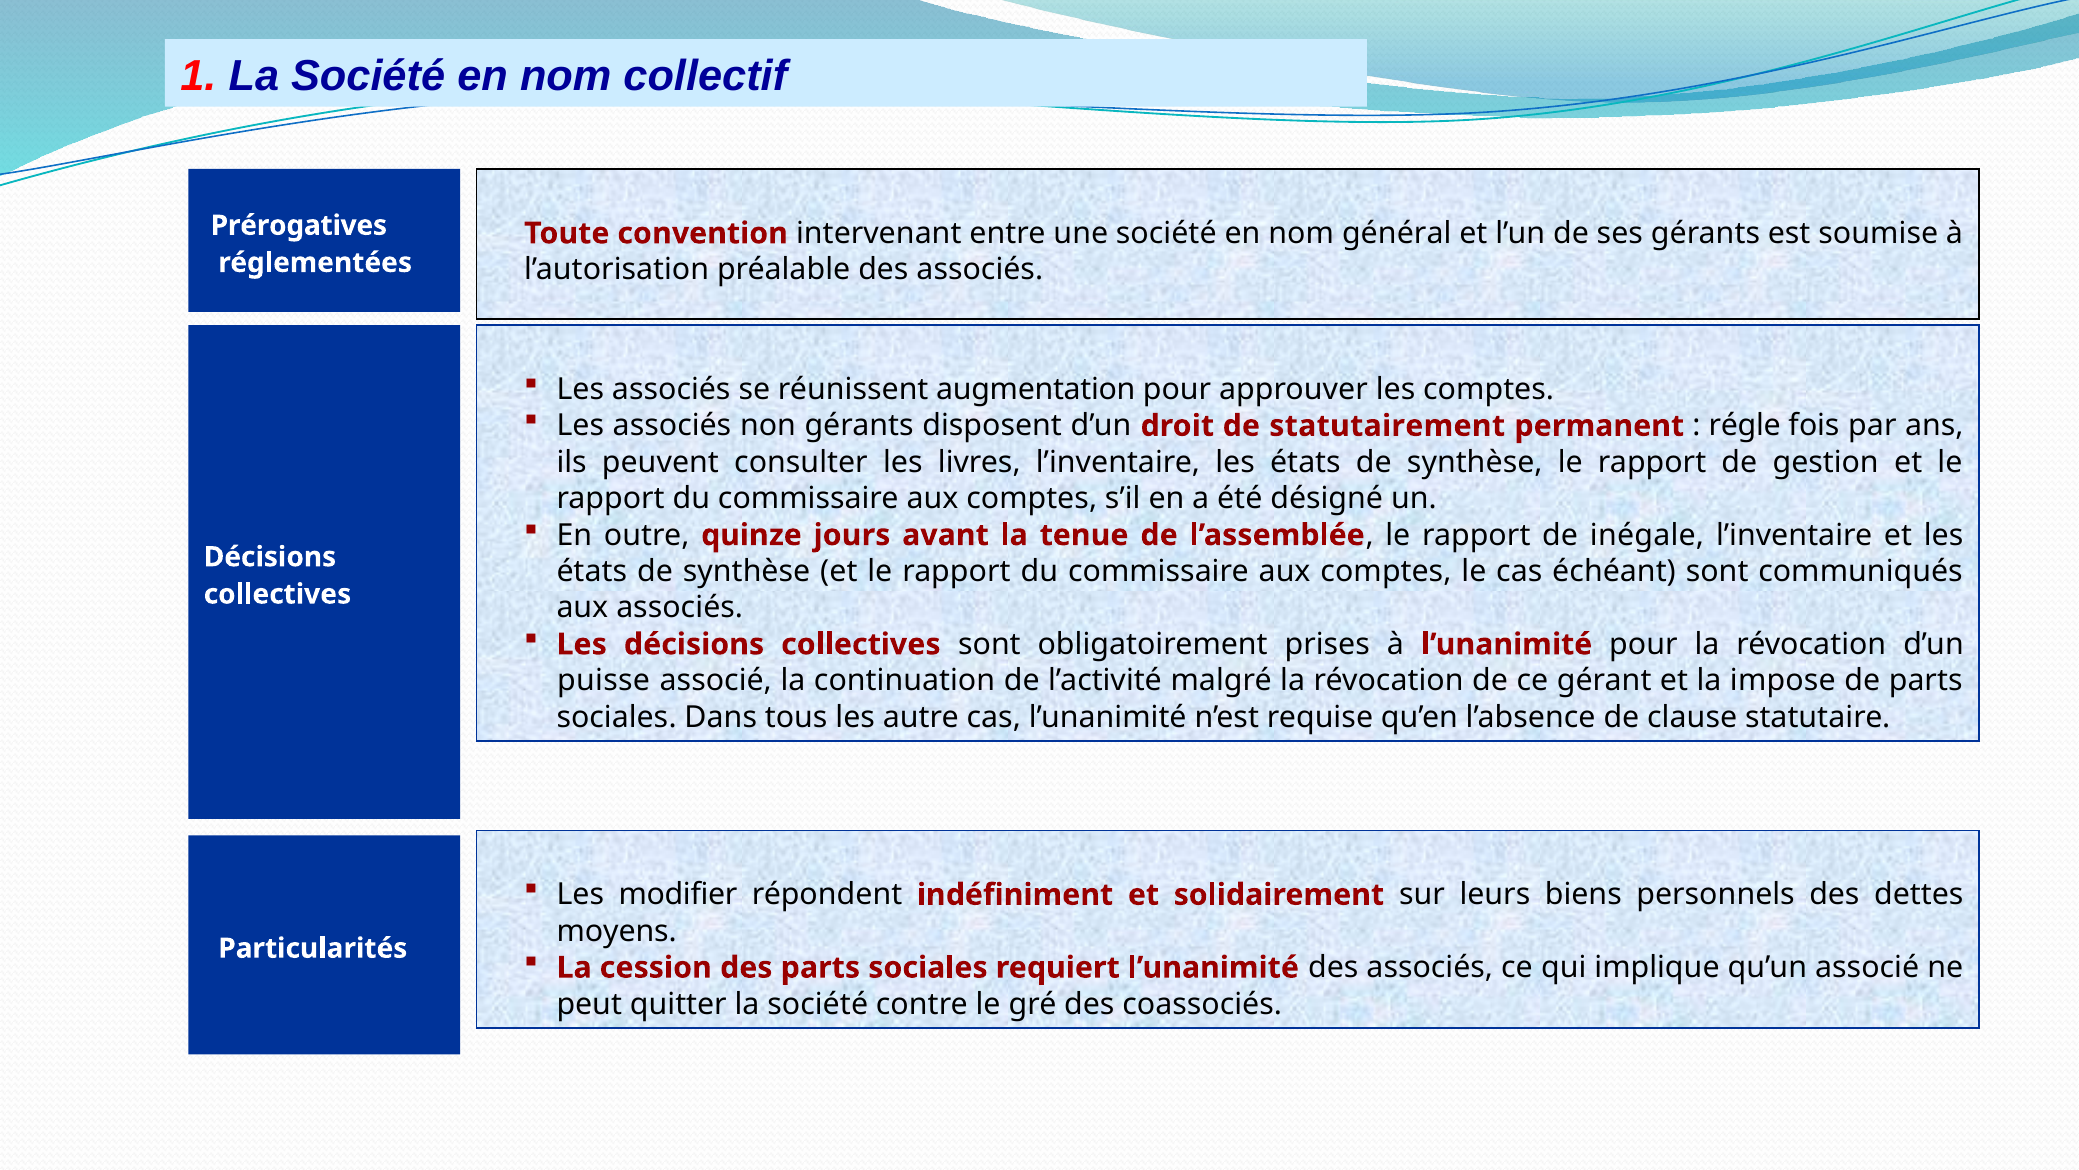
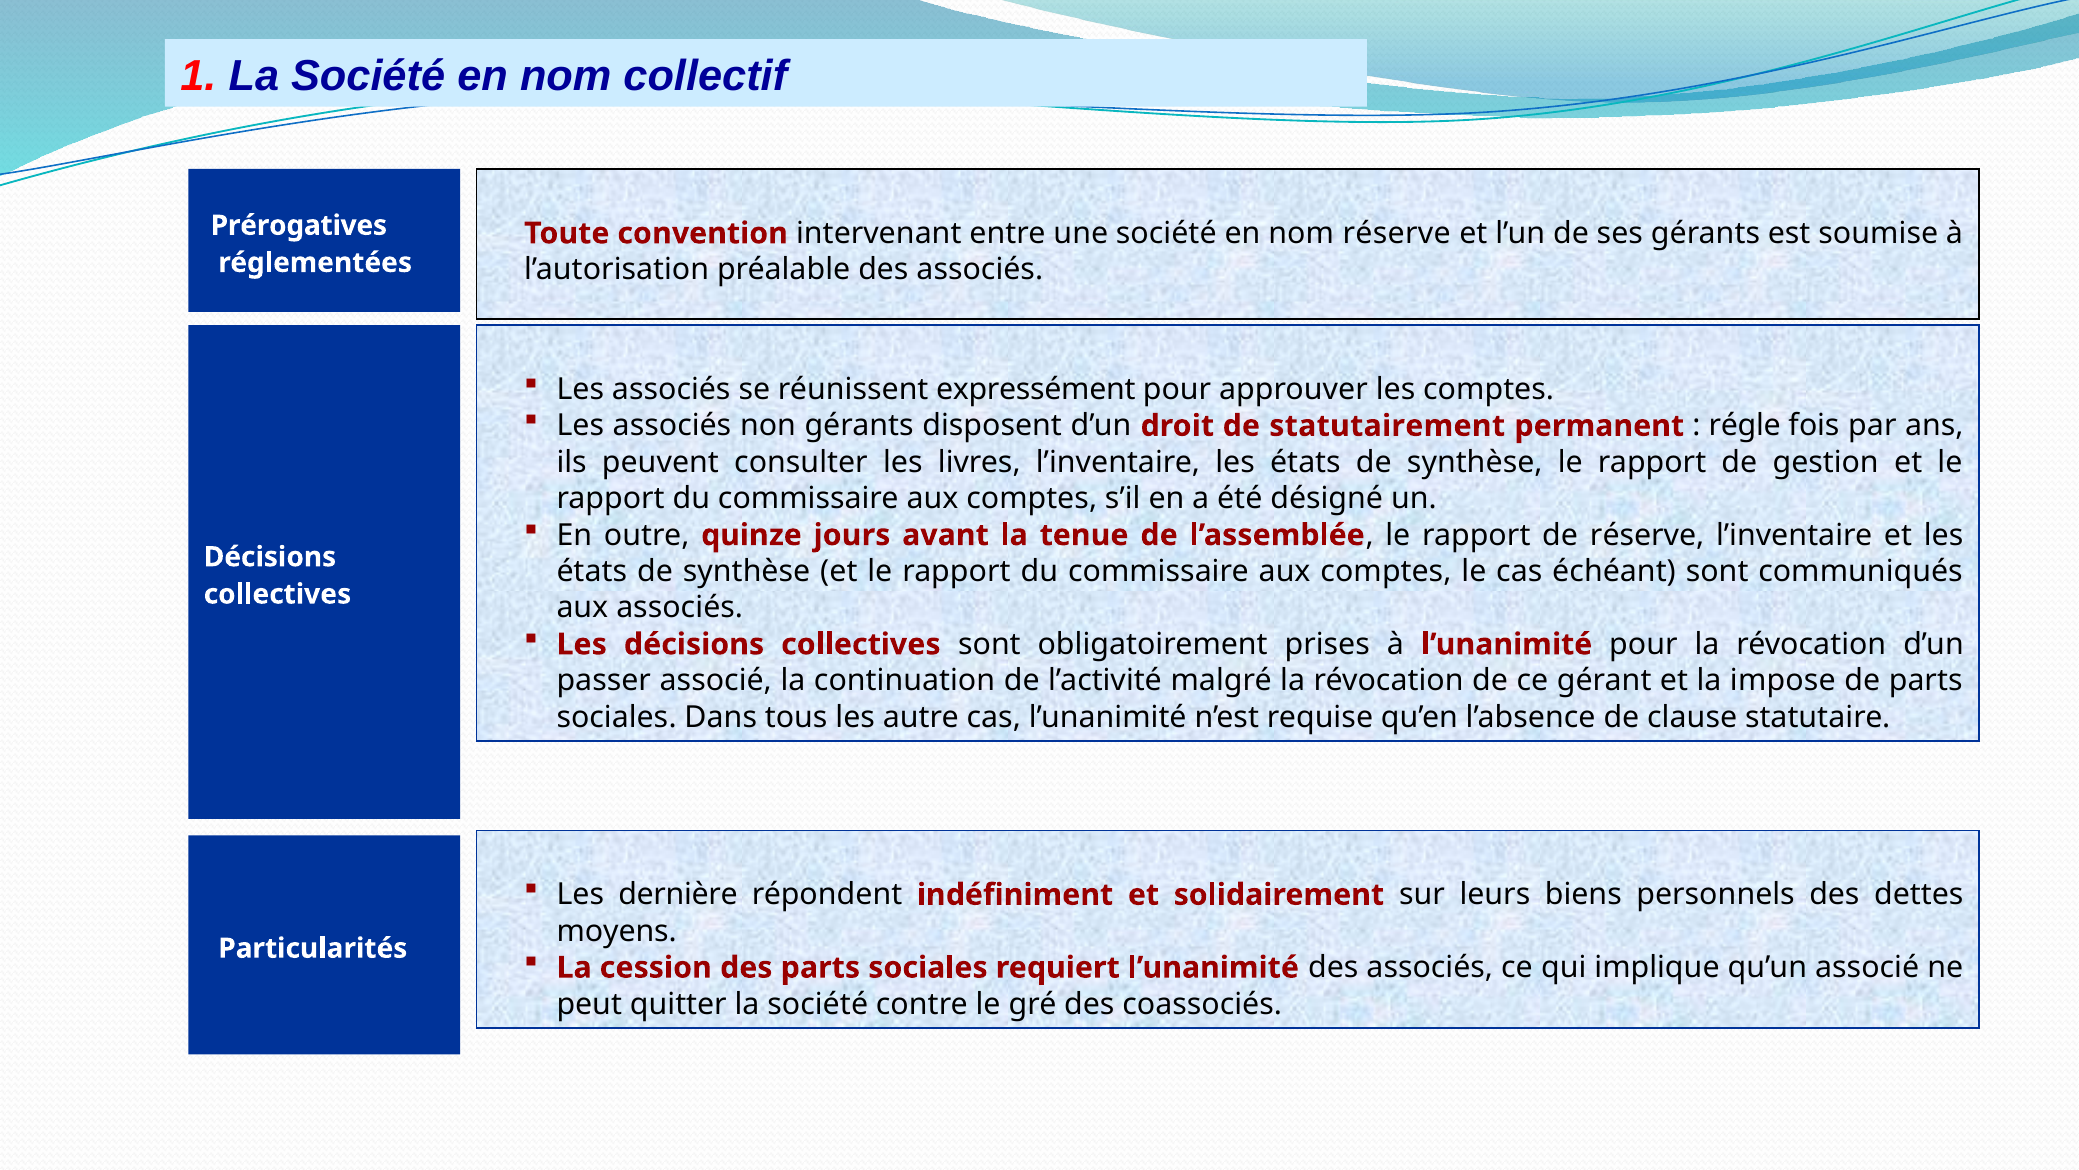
nom général: général -> réserve
augmentation: augmentation -> expressément
de inégale: inégale -> réserve
puisse: puisse -> passer
modifier: modifier -> dernière
